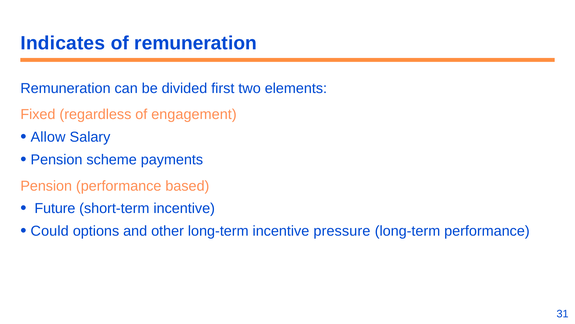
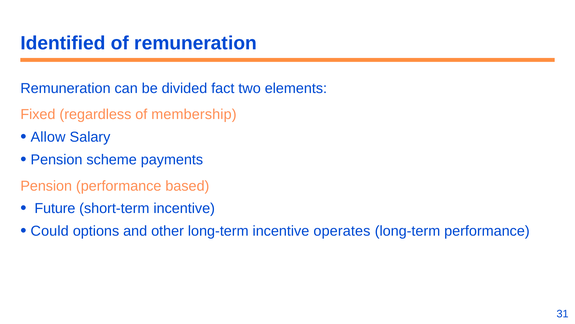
Indicates: Indicates -> Identified
first: first -> fact
engagement: engagement -> membership
pressure: pressure -> operates
